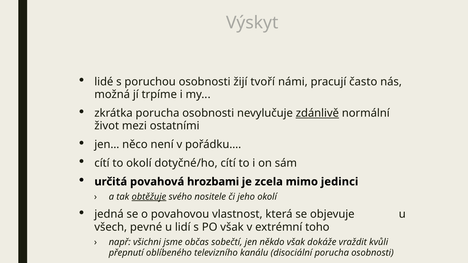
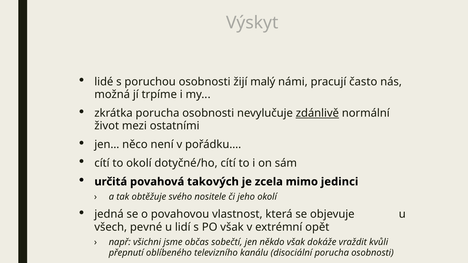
tvoří: tvoří -> malý
hrozbami: hrozbami -> takových
obtěžuje underline: present -> none
toho: toho -> opět
